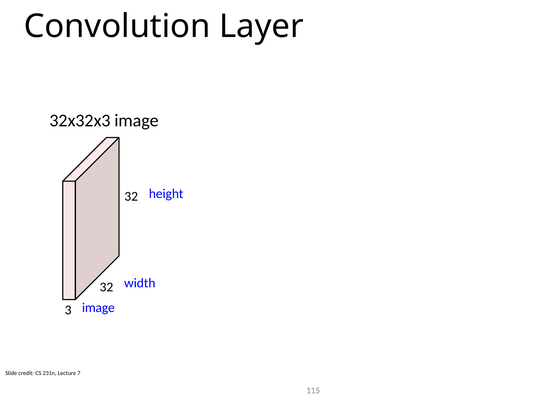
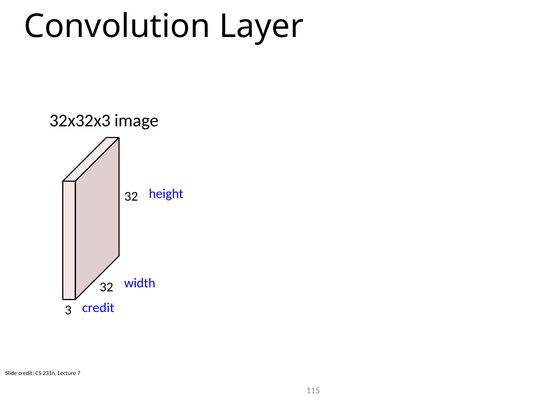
image at (98, 308): image -> credit
